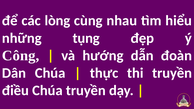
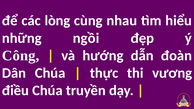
tụng: tụng -> ngồi
thi truyền: truyền -> vương
